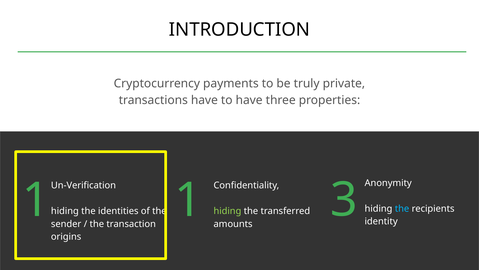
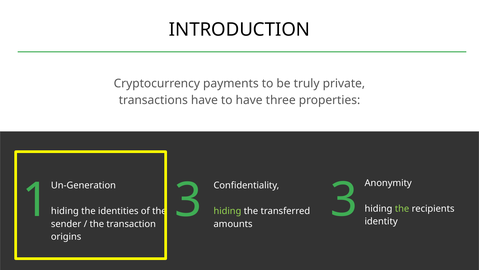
Un-Verification: Un-Verification -> Un-Generation
1 1: 1 -> 3
the at (402, 208) colour: light blue -> light green
